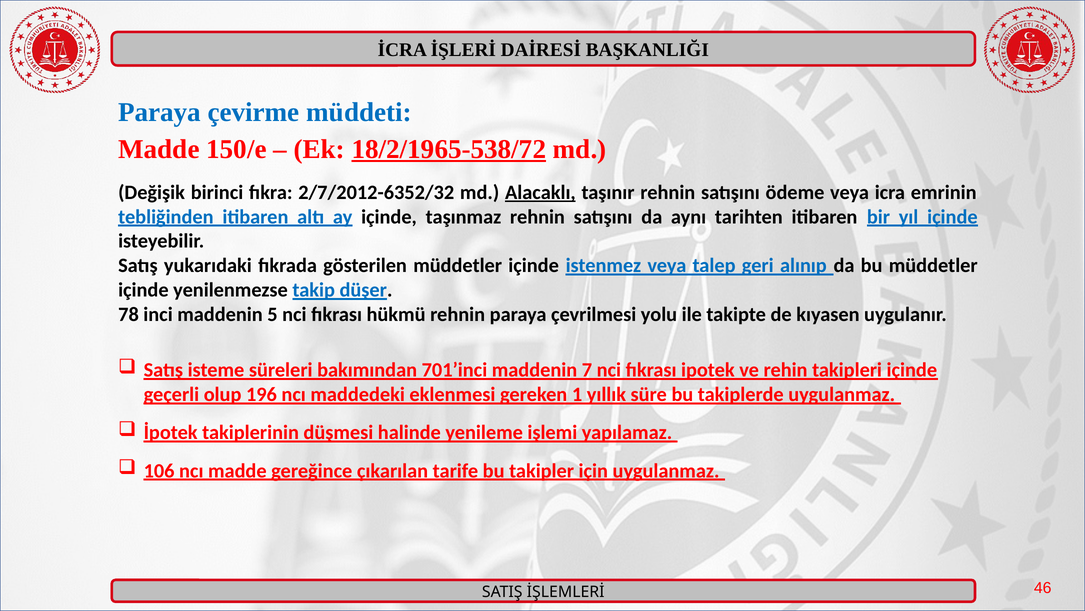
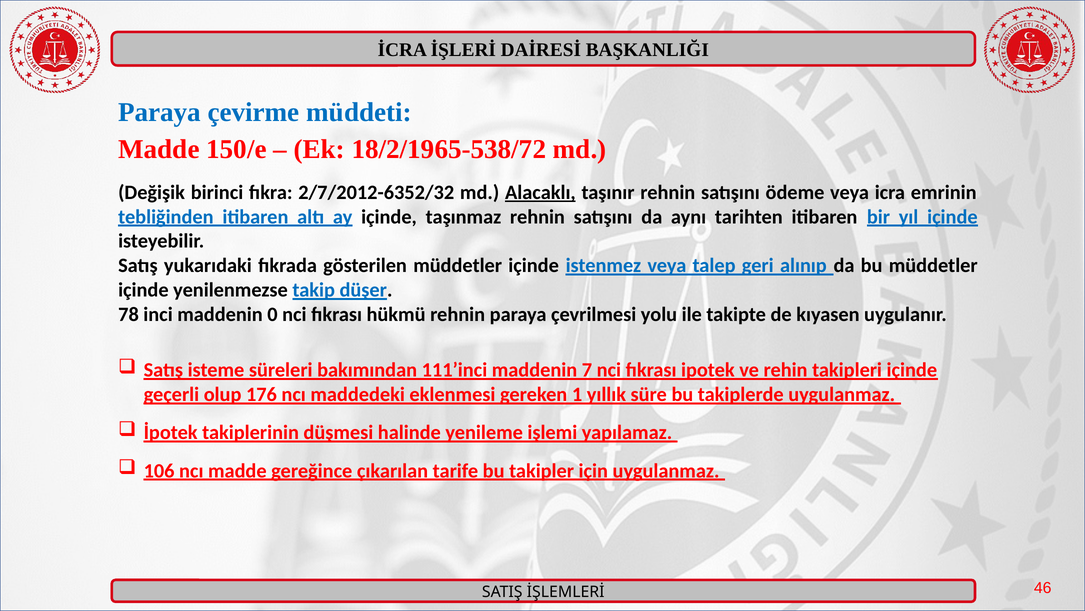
18/2/1965-538/72 underline: present -> none
5: 5 -> 0
701’inci: 701’inci -> 111’inci
196: 196 -> 176
